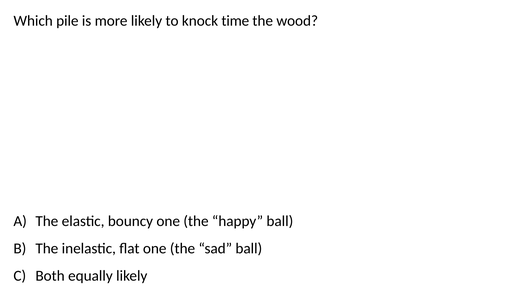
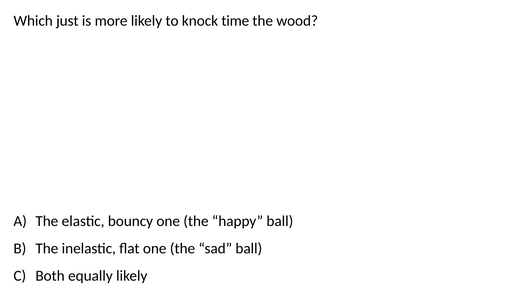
pile: pile -> just
